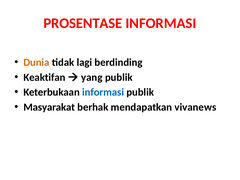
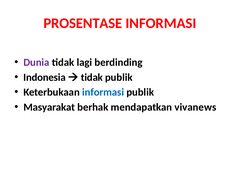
Dunia colour: orange -> purple
Keaktifan: Keaktifan -> Indonesia
yang at (92, 77): yang -> tidak
